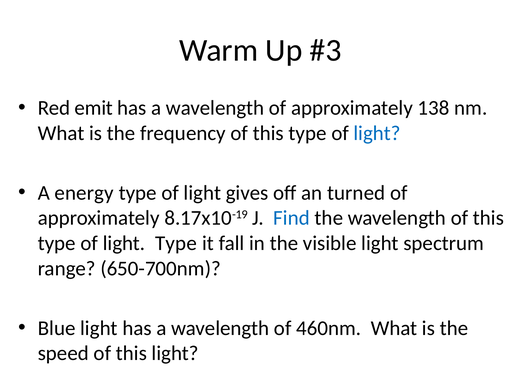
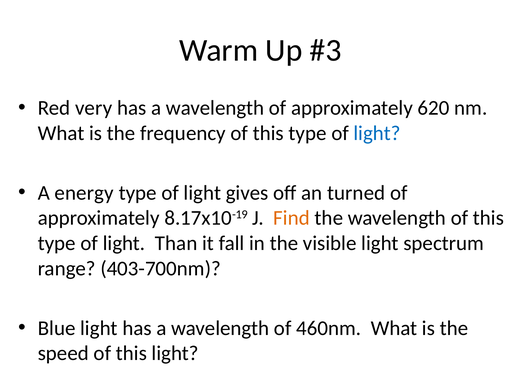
emit: emit -> very
138: 138 -> 620
Find colour: blue -> orange
light Type: Type -> Than
650-700nm: 650-700nm -> 403-700nm
